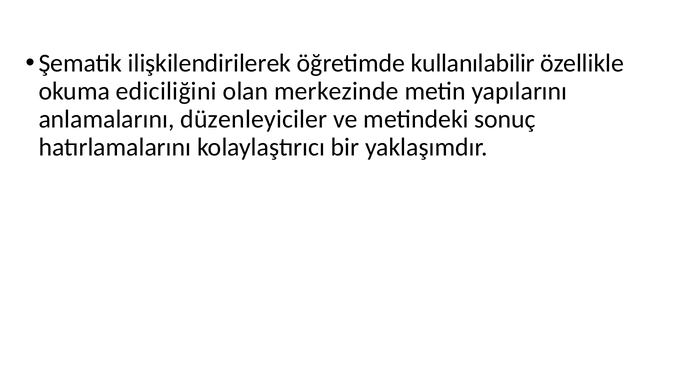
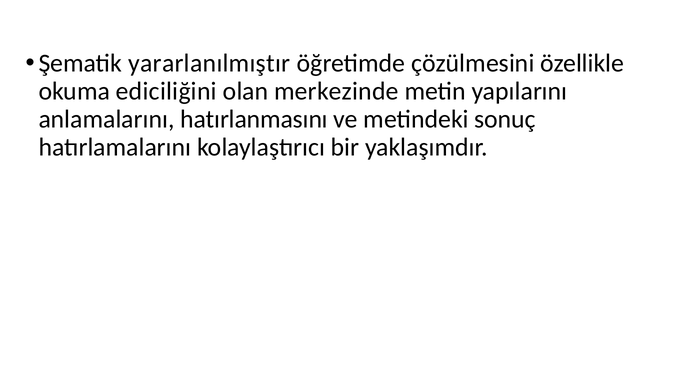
ilişkilendirilerek: ilişkilendirilerek -> yararlanılmıştır
kullanılabilir: kullanılabilir -> çözülmesini
düzenleyiciler: düzenleyiciler -> hatırlanmasını
